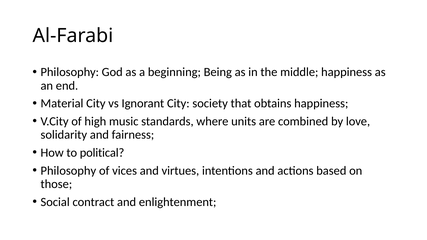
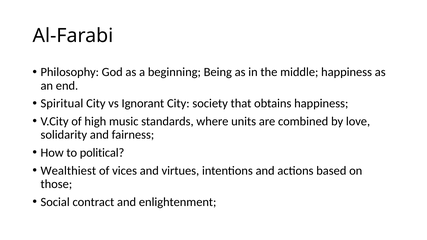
Material: Material -> Spiritual
Philosophy at (68, 171): Philosophy -> Wealthiest
